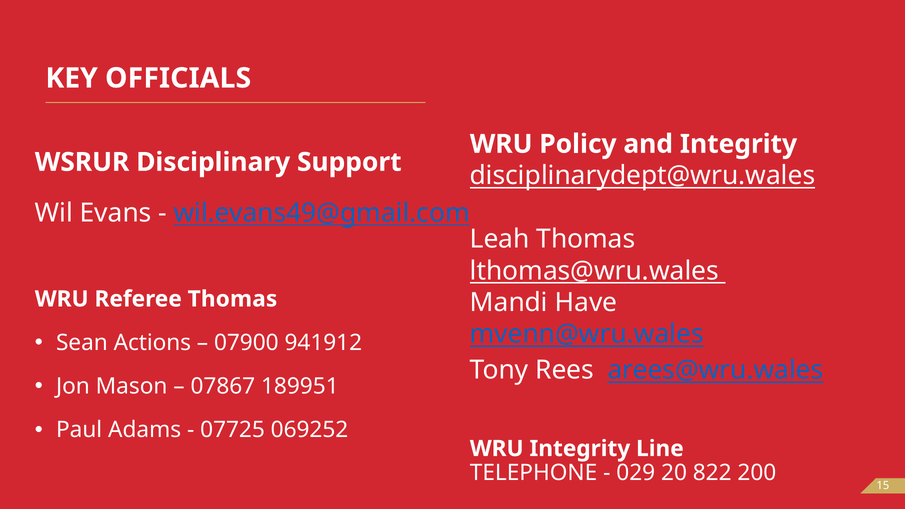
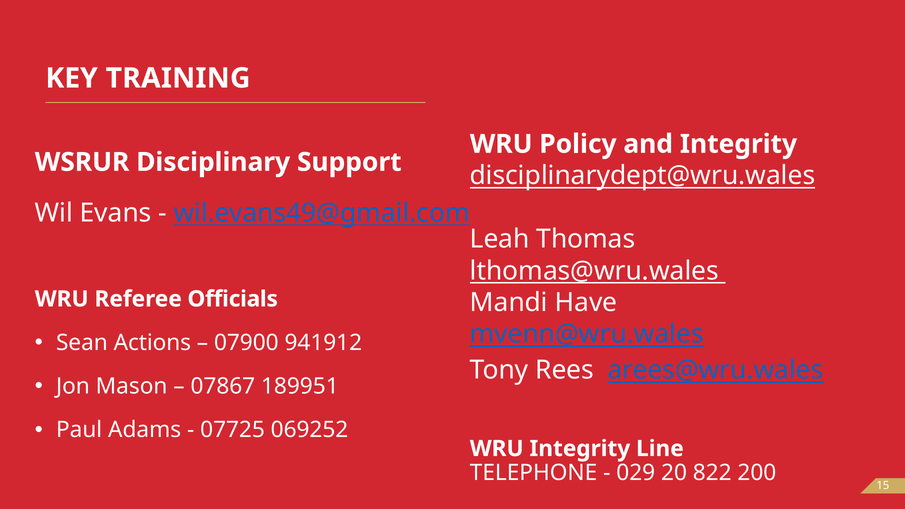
OFFICIALS: OFFICIALS -> TRAINING
Referee Thomas: Thomas -> Officials
